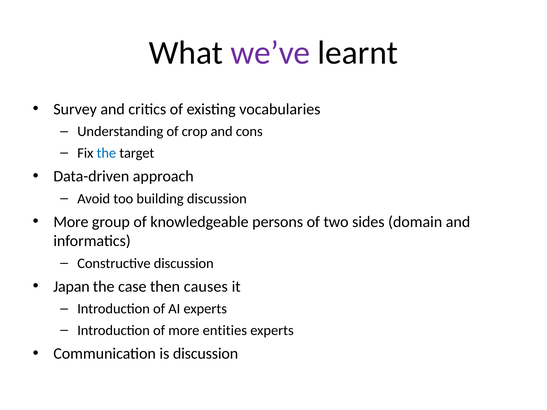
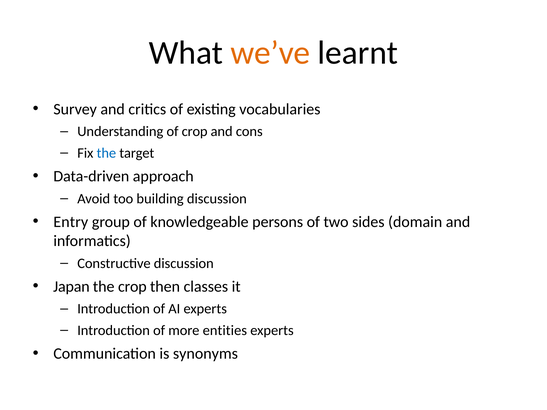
we’ve colour: purple -> orange
More at (71, 222): More -> Entry
the case: case -> crop
causes: causes -> classes
is discussion: discussion -> synonyms
